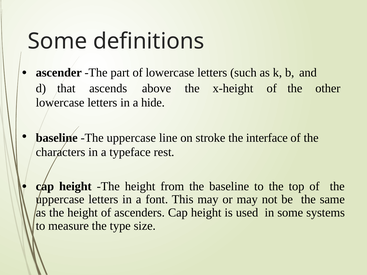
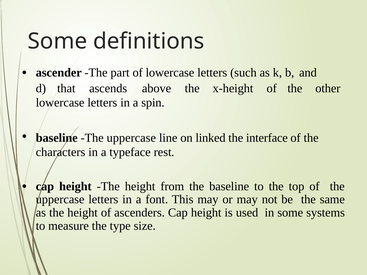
hide: hide -> spin
stroke: stroke -> linked
